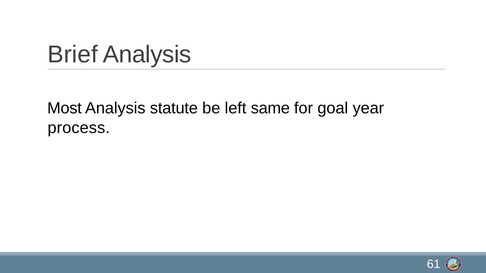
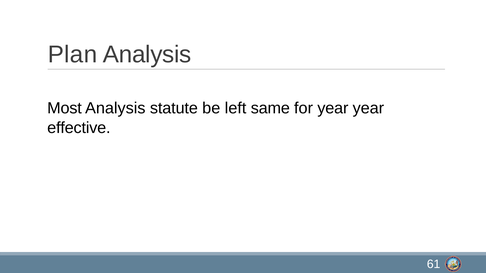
Brief: Brief -> Plan
for goal: goal -> year
process: process -> effective
